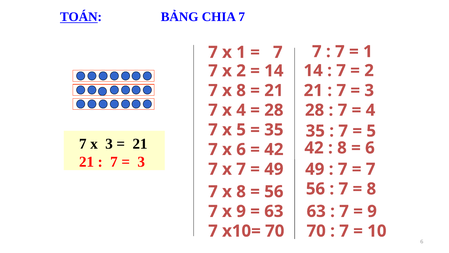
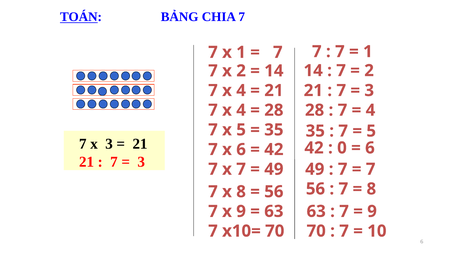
8 at (241, 90): 8 -> 4
8 at (342, 148): 8 -> 0
